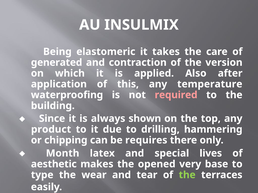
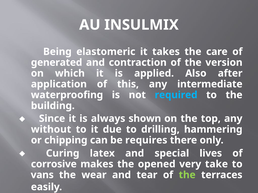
temperature: temperature -> intermediate
required colour: pink -> light blue
product: product -> without
Month: Month -> Curing
aesthetic: aesthetic -> corrosive
base: base -> take
type: type -> vans
